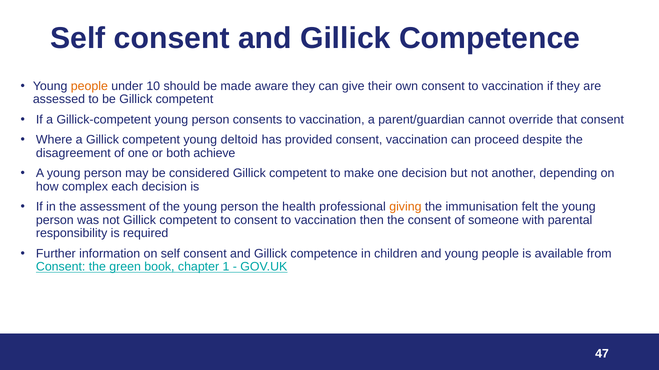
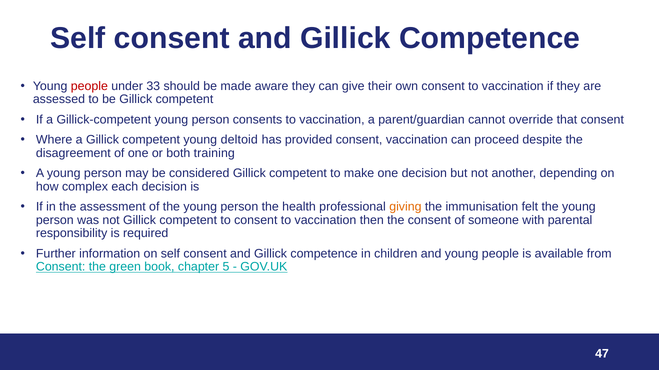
people at (89, 86) colour: orange -> red
10: 10 -> 33
achieve: achieve -> training
1: 1 -> 5
